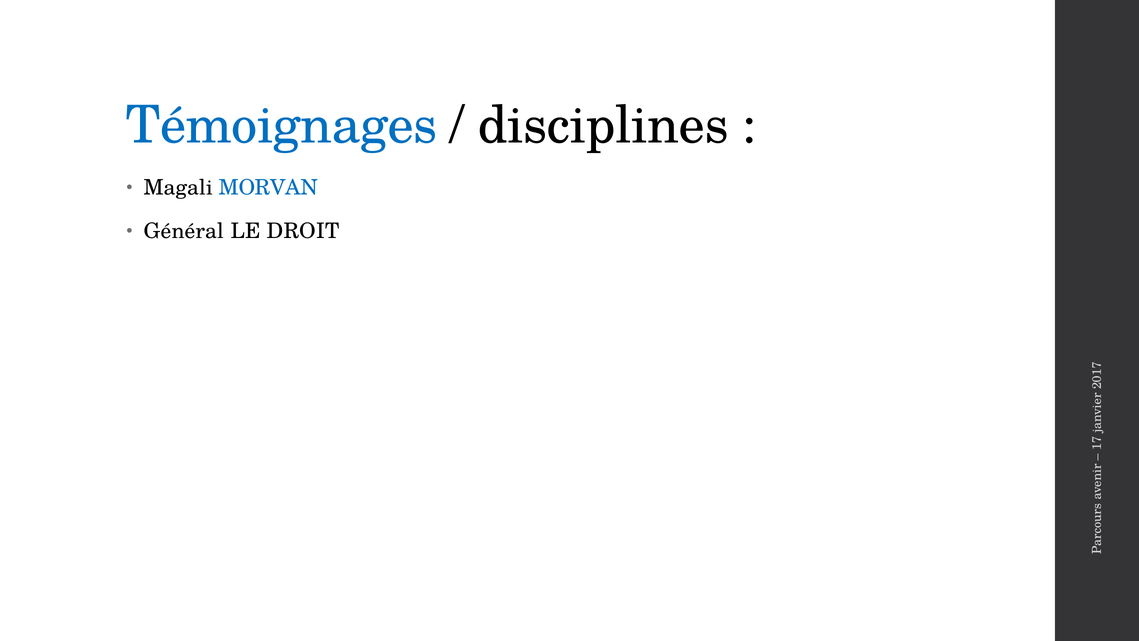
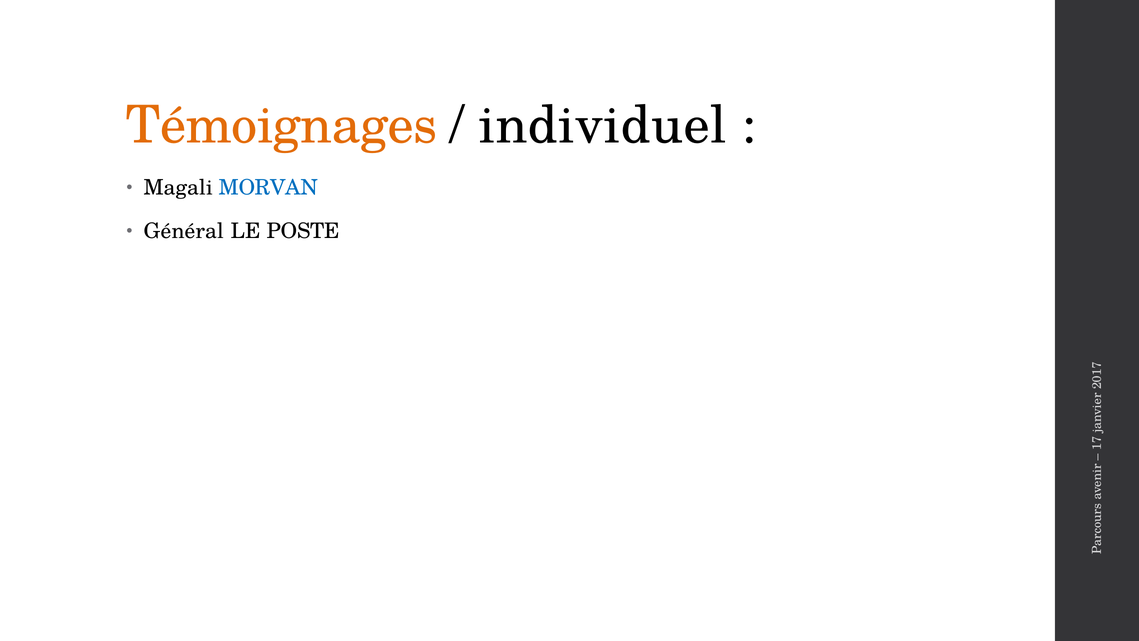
Témoignages colour: blue -> orange
disciplines: disciplines -> individuel
DROIT: DROIT -> POSTE
